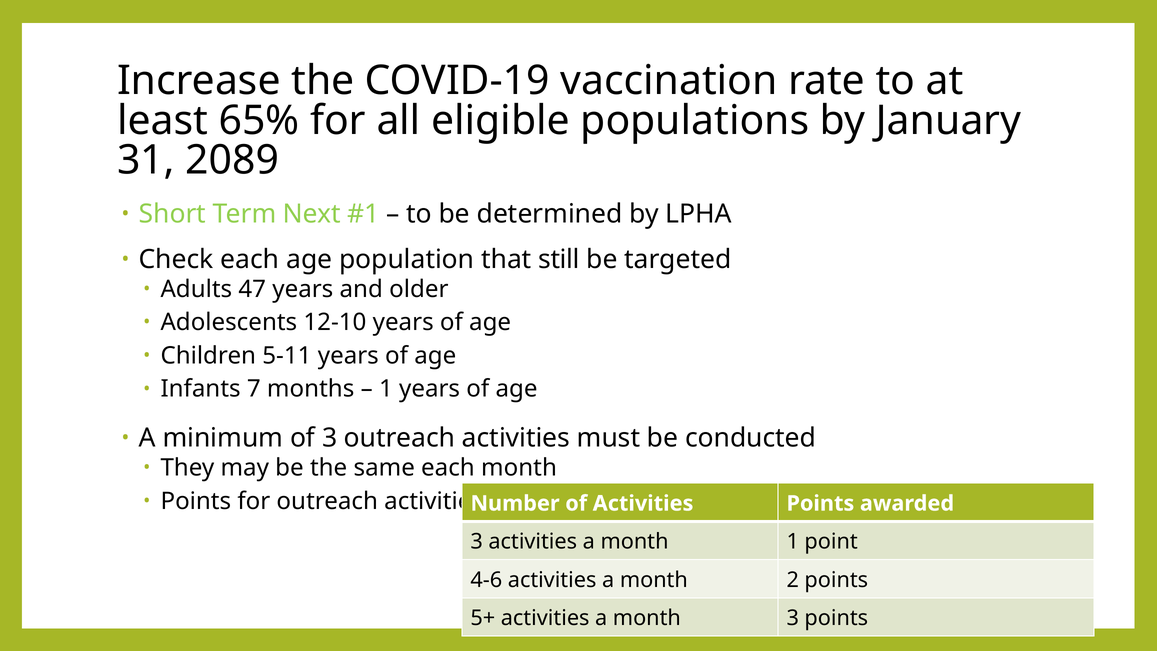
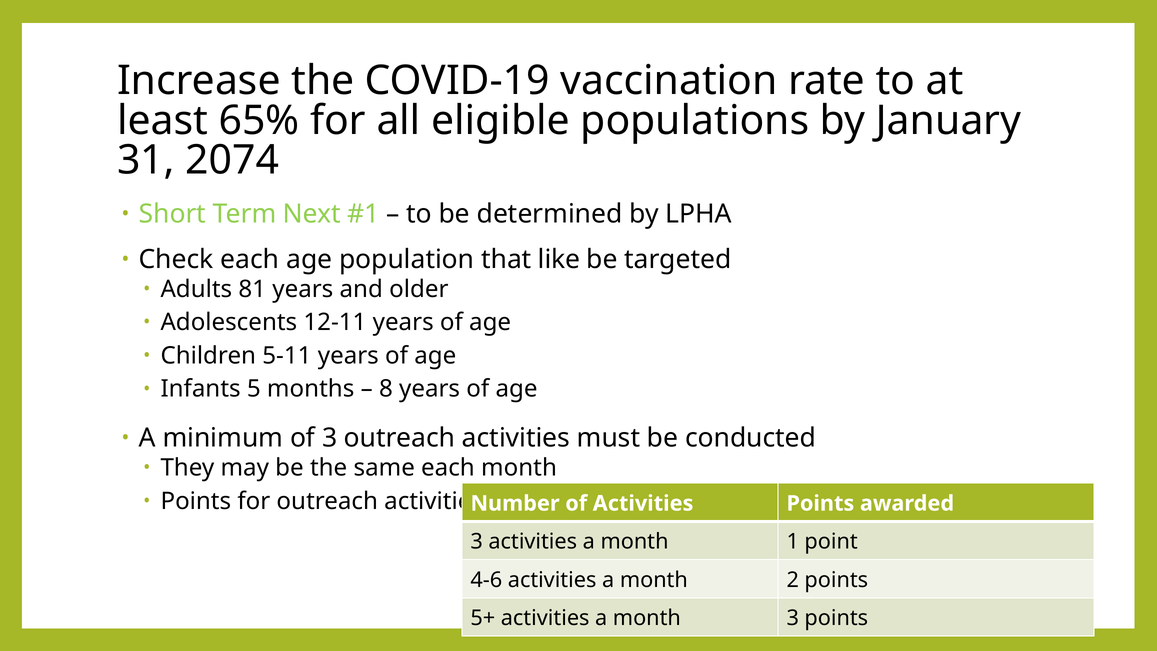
2089: 2089 -> 2074
still: still -> like
47: 47 -> 81
12-10: 12-10 -> 12-11
7: 7 -> 5
1 at (386, 389): 1 -> 8
